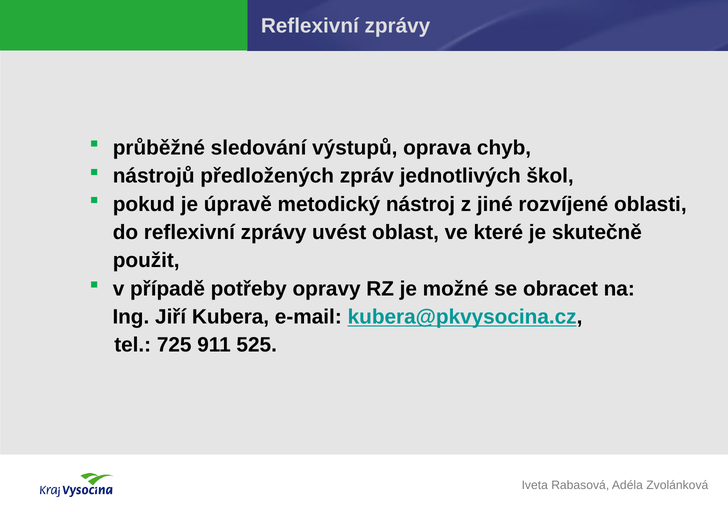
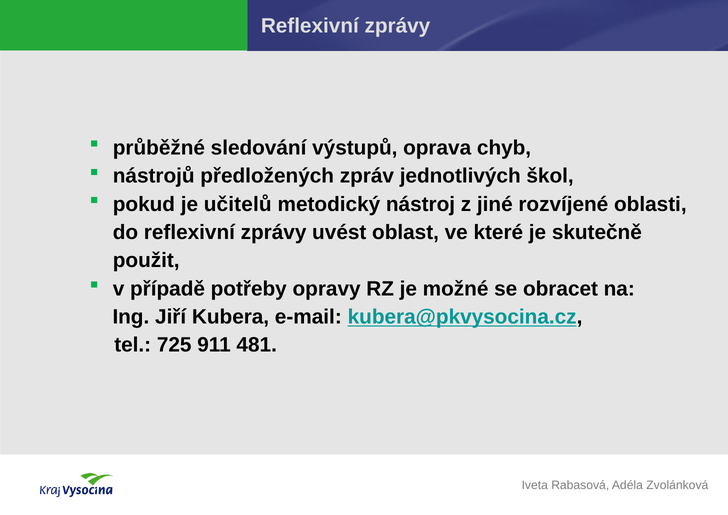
úpravě: úpravě -> učitelů
525: 525 -> 481
